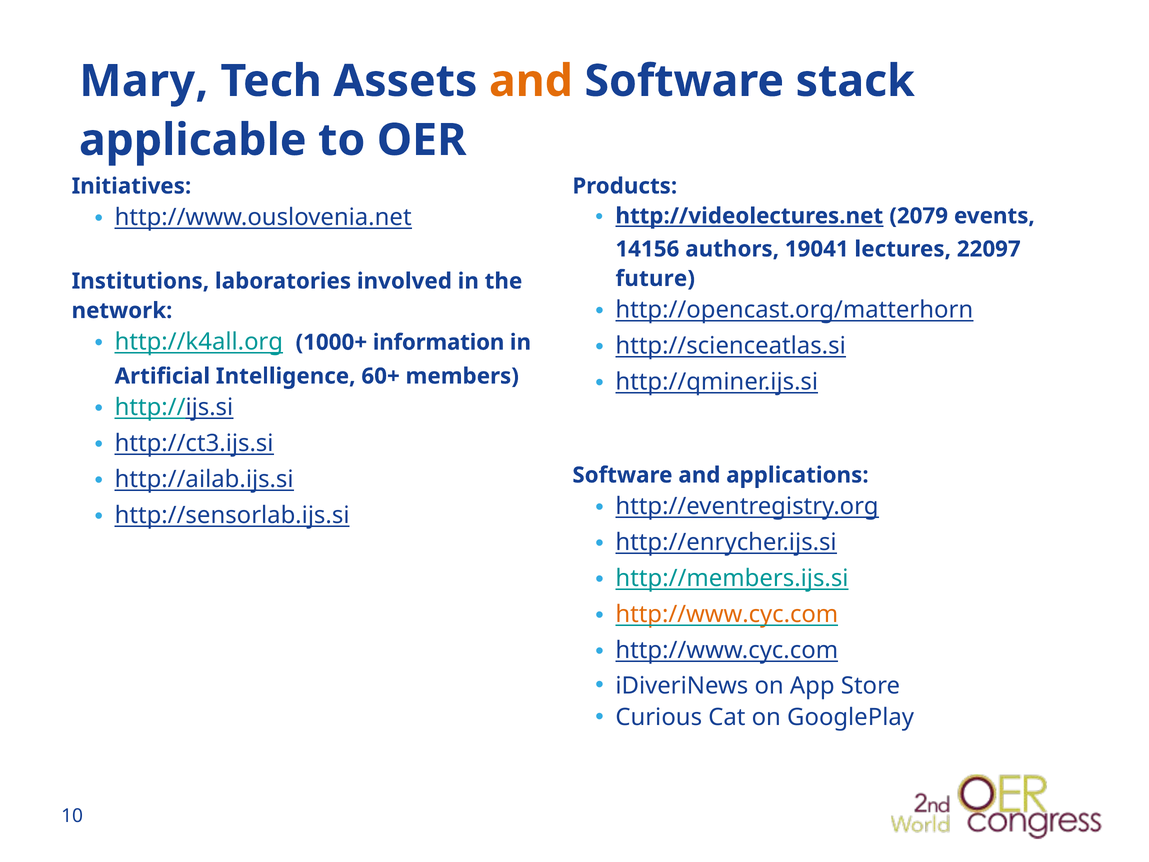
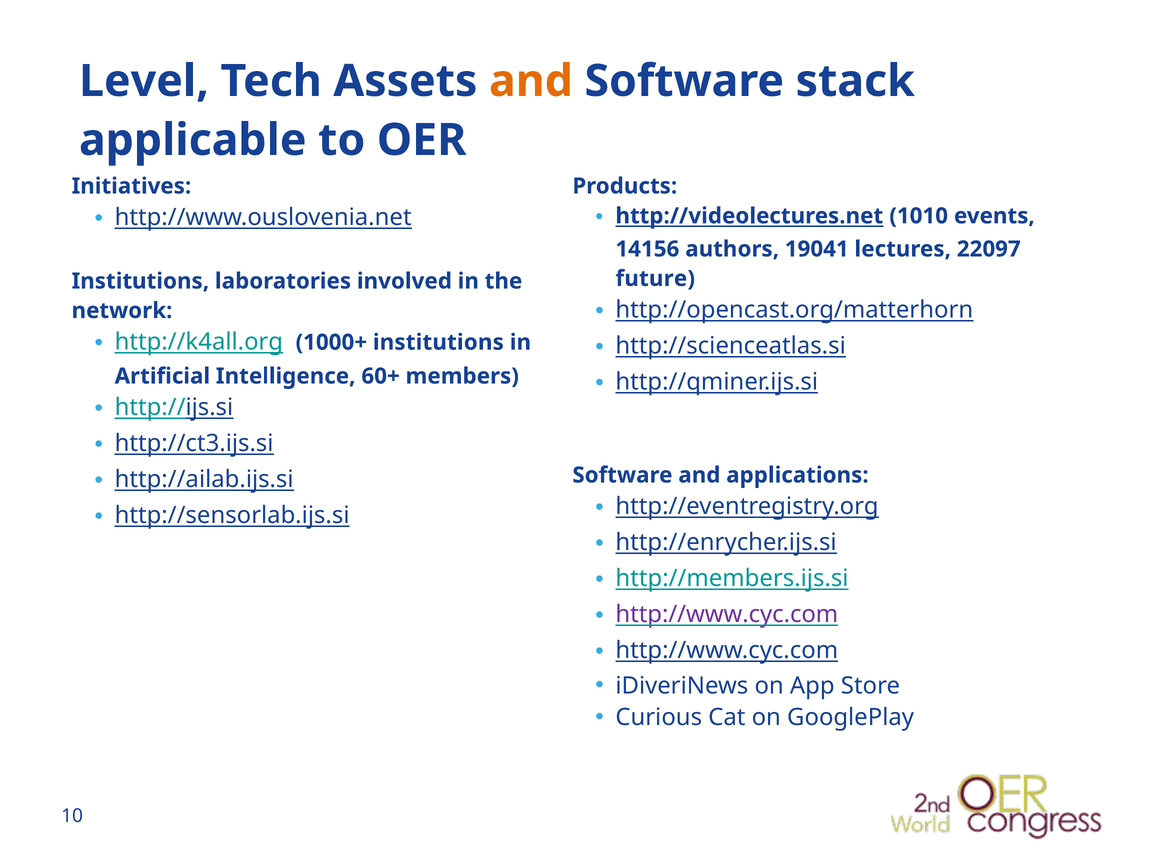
Mary: Mary -> Level
2079: 2079 -> 1010
1000+ information: information -> institutions
http://www.cyc.com at (727, 614) colour: orange -> purple
